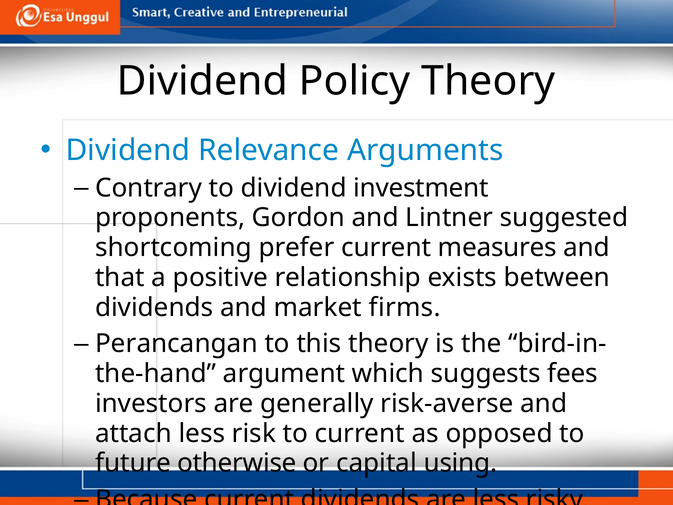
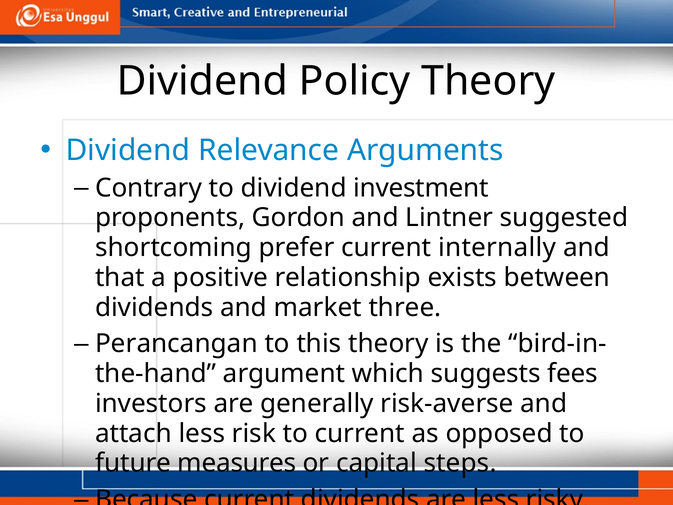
measures: measures -> internally
firms: firms -> three
otherwise: otherwise -> measures
using: using -> steps
